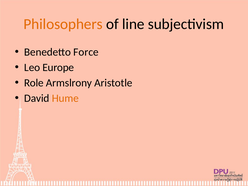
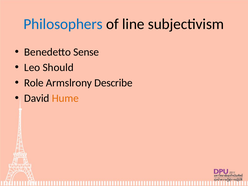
Philosophers colour: orange -> blue
Force: Force -> Sense
Europe: Europe -> Should
Aristotle: Aristotle -> Describe
